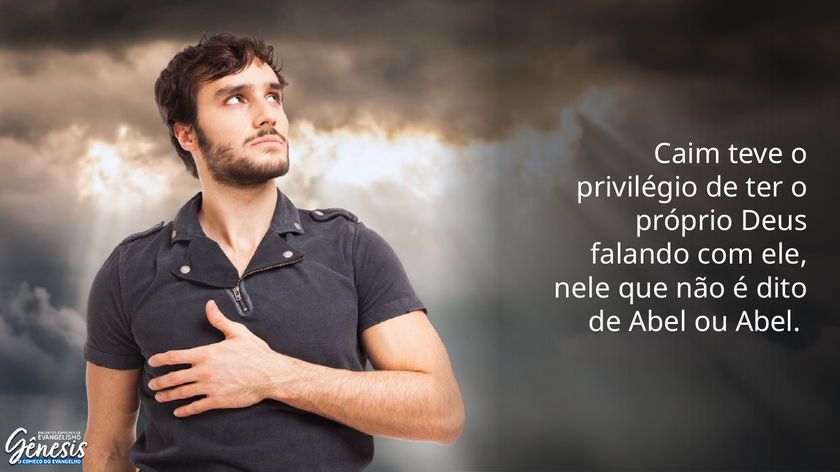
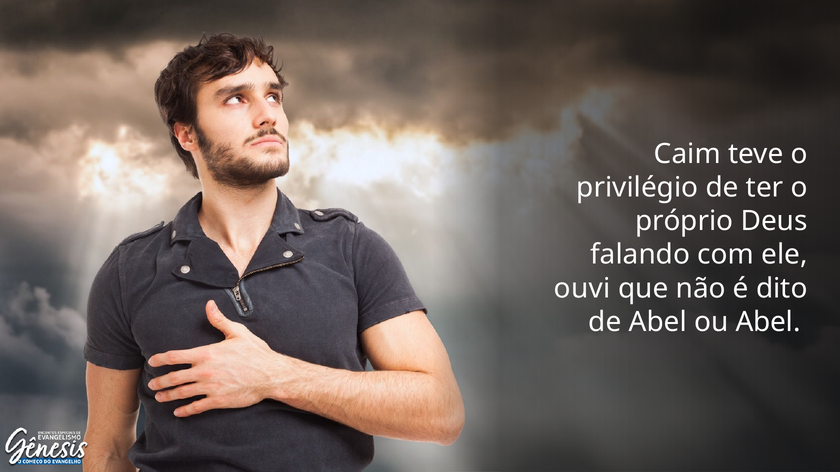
nele: nele -> ouvi
